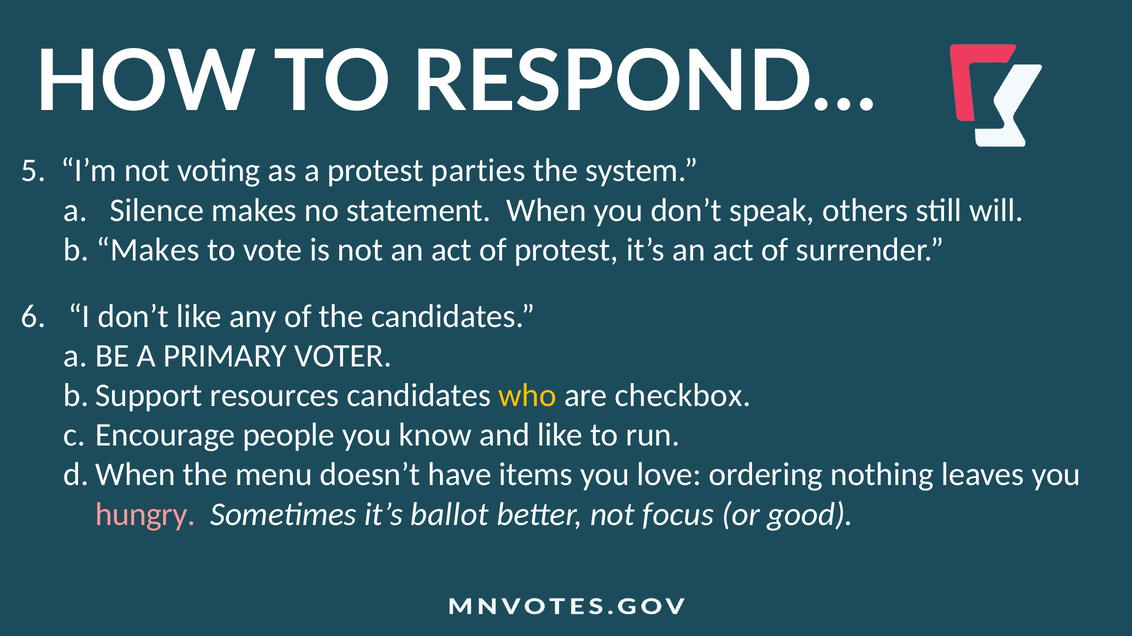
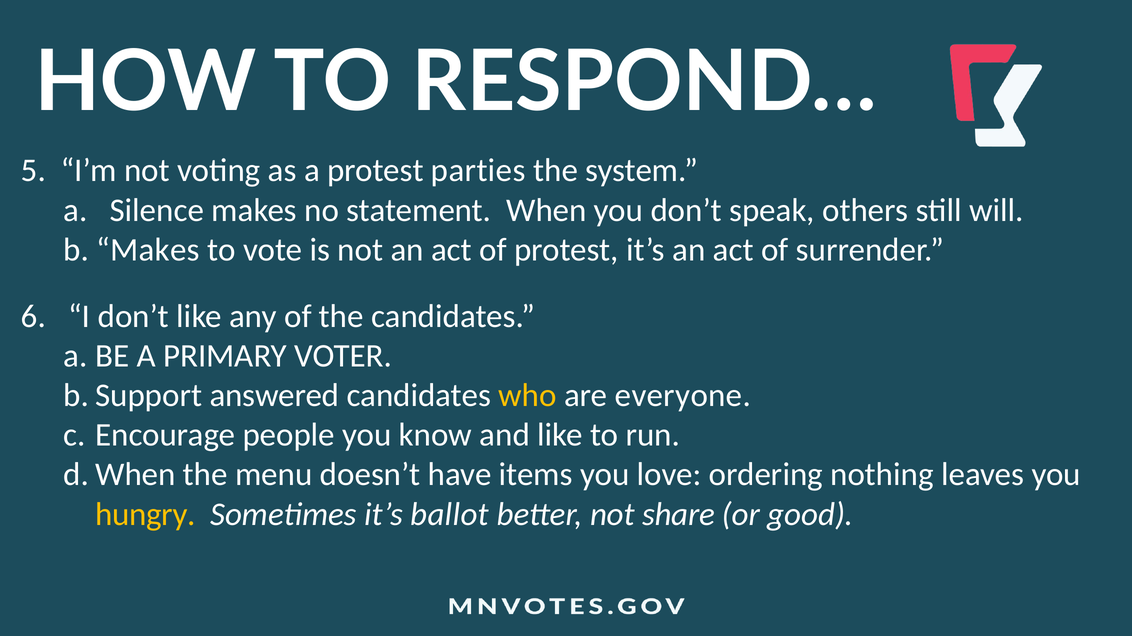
resources: resources -> answered
checkbox: checkbox -> everyone
hungry colour: pink -> yellow
focus: focus -> share
